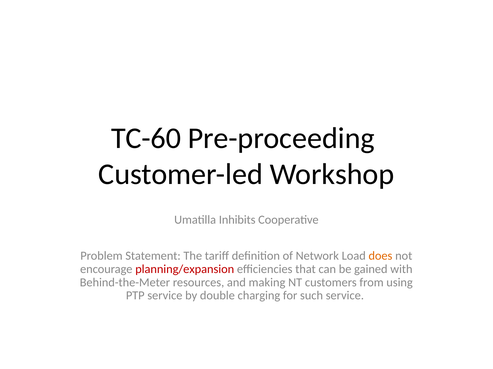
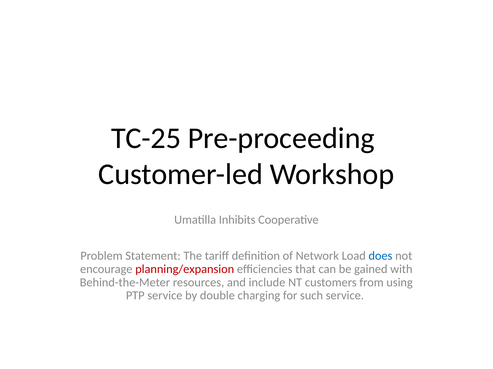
TC-60: TC-60 -> TC-25
does colour: orange -> blue
making: making -> include
